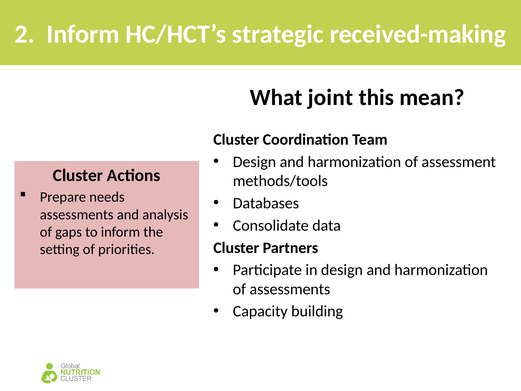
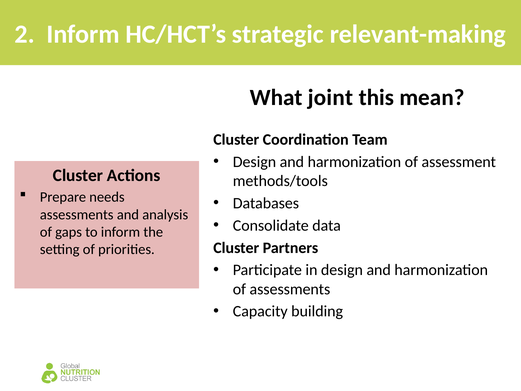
received-making: received-making -> relevant-making
